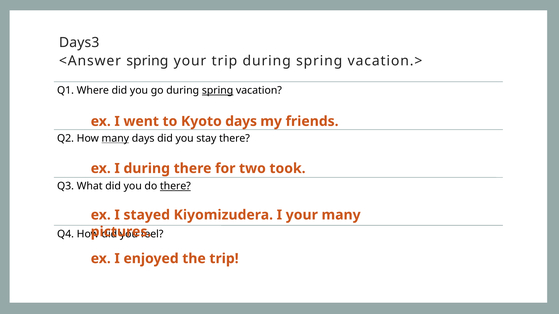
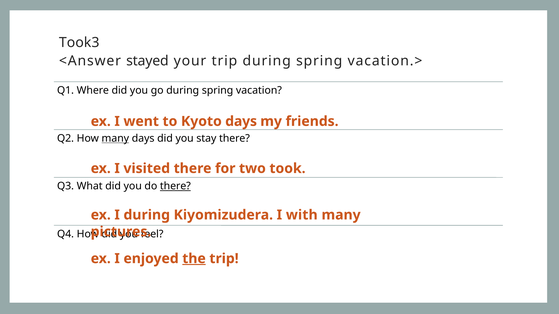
Days3: Days3 -> Took3
<Answer spring: spring -> stayed
spring at (218, 91) underline: present -> none
I during: during -> visited
I stayed: stayed -> during
I your: your -> with
the underline: none -> present
